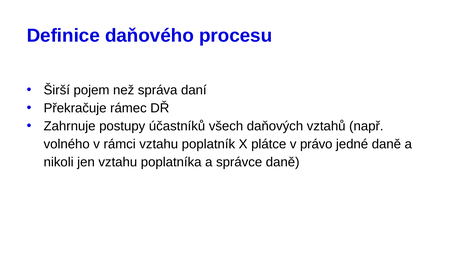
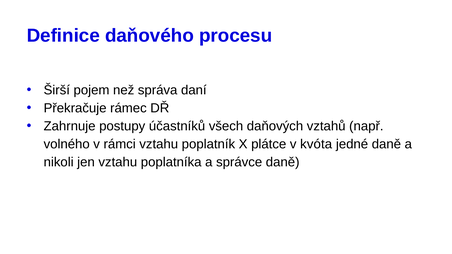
právo: právo -> kvóta
